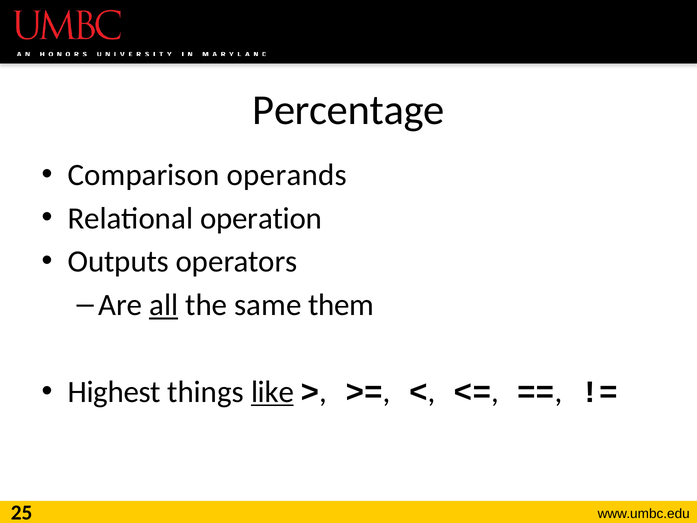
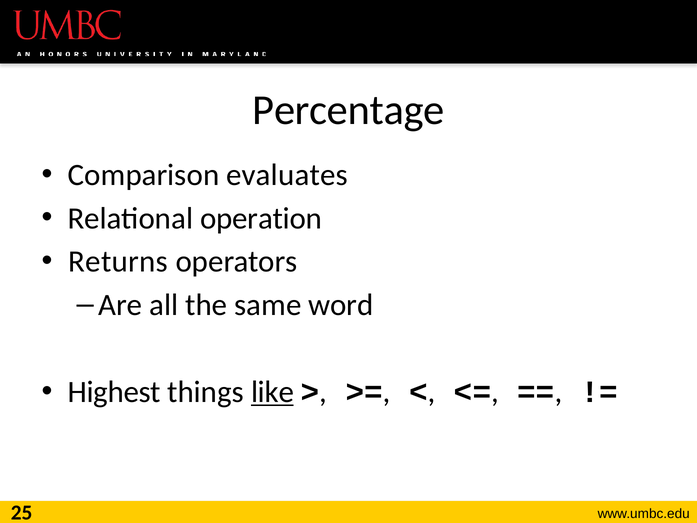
operands: operands -> evaluates
Outputs: Outputs -> Returns
all underline: present -> none
them: them -> word
